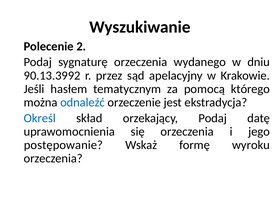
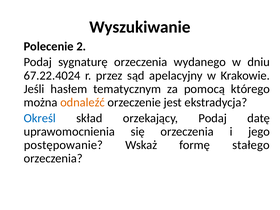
90.13.3992: 90.13.3992 -> 67.22.4024
odnaleźć colour: blue -> orange
wyroku: wyroku -> stałego
